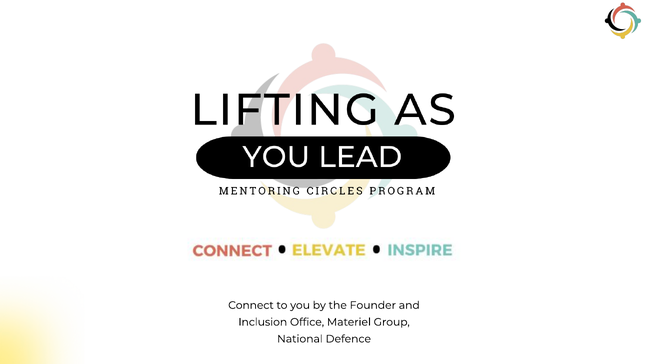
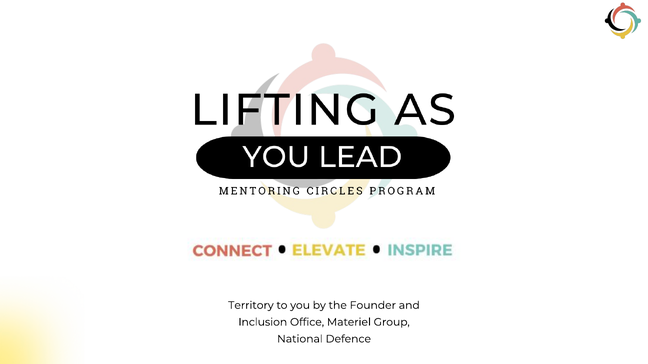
Connect: Connect -> Territory
